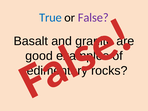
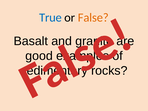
False colour: purple -> orange
